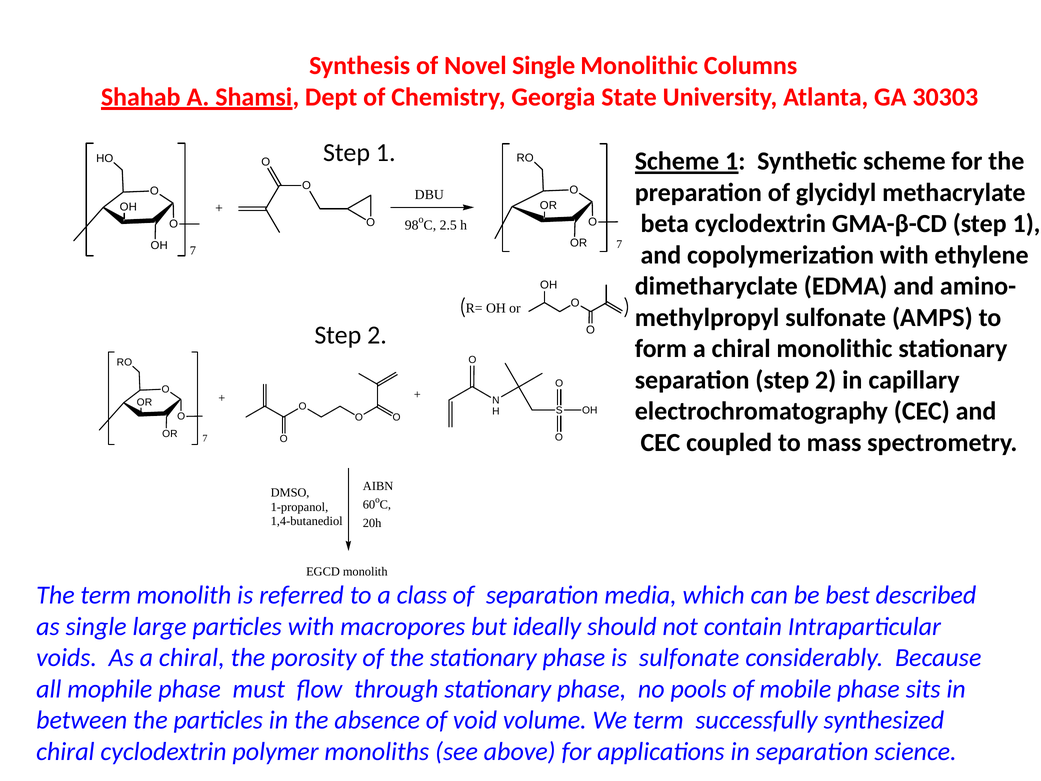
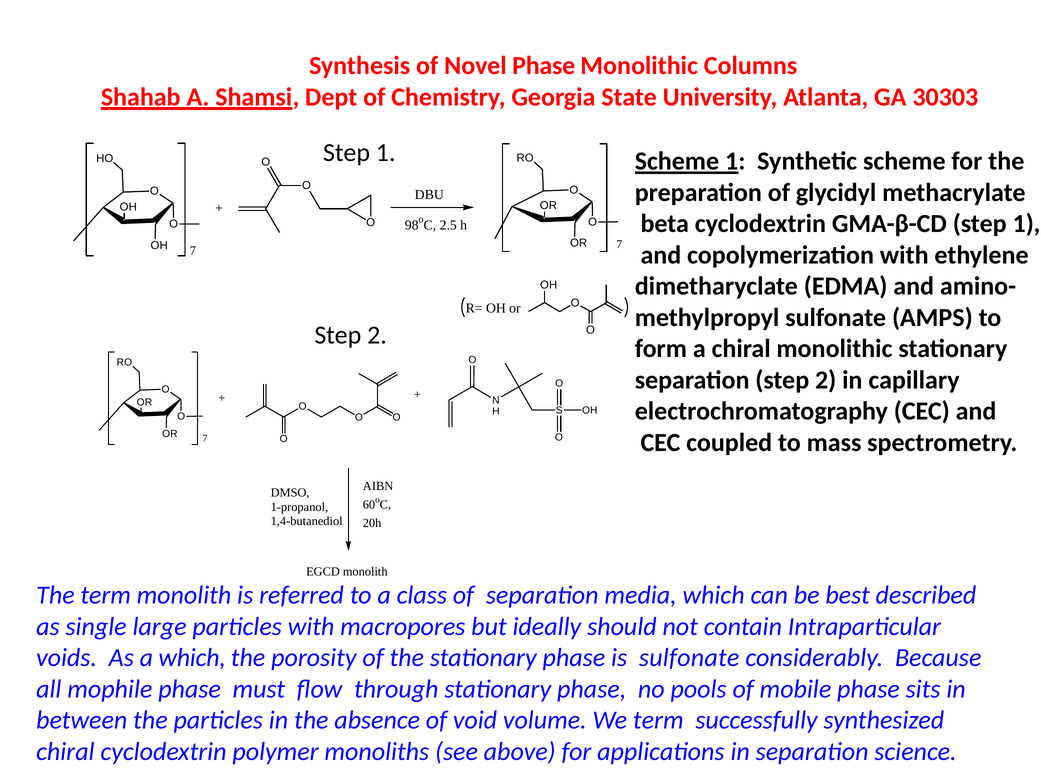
Novel Single: Single -> Phase
As a chiral: chiral -> which
